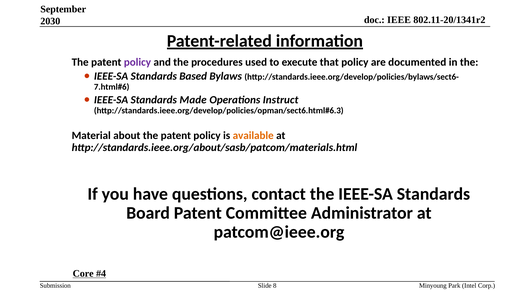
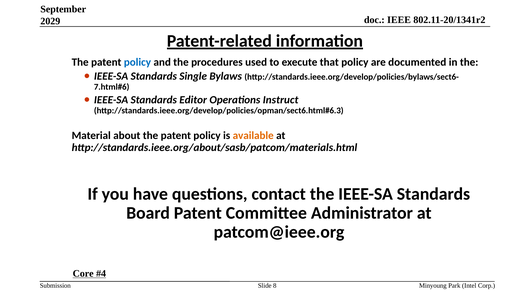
2030: 2030 -> 2029
policy at (137, 62) colour: purple -> blue
Based: Based -> Single
Made: Made -> Editor
